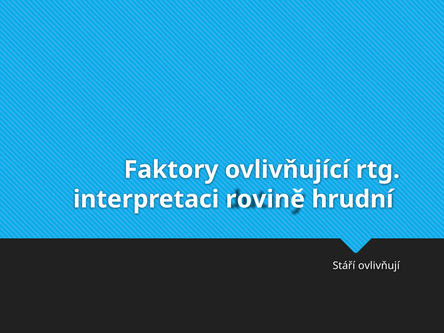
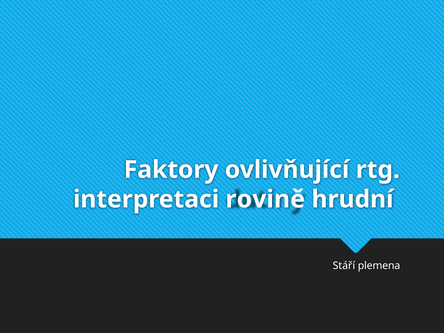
ovlivňují: ovlivňují -> plemena
